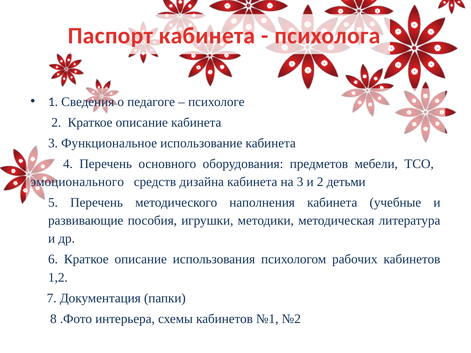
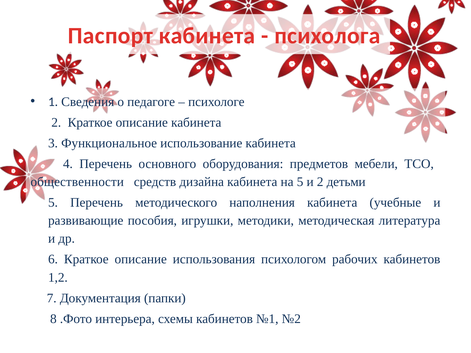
эмоционального: эмоционального -> общественности
на 3: 3 -> 5
